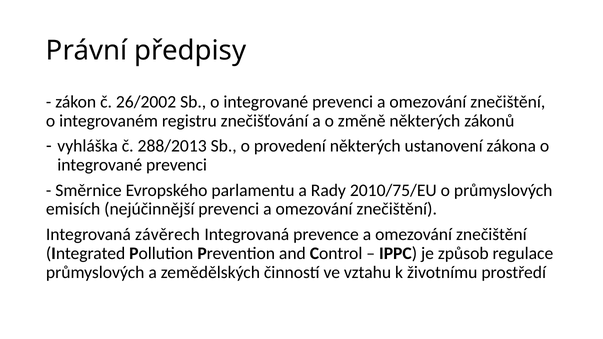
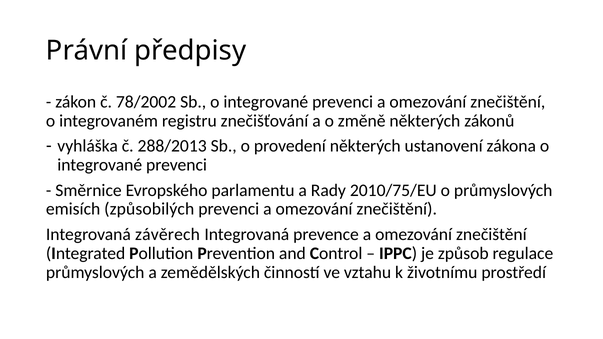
26/2002: 26/2002 -> 78/2002
nejúčinnější: nejúčinnější -> způsobilých
